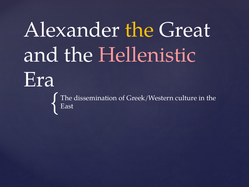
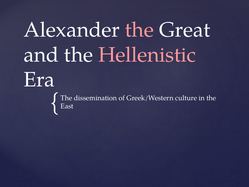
the at (139, 30) colour: yellow -> pink
